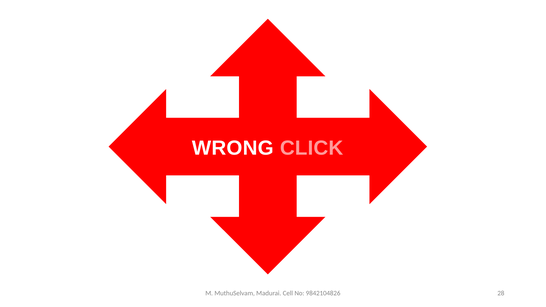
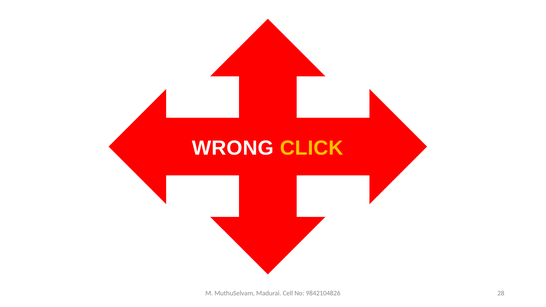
CLICK colour: pink -> yellow
